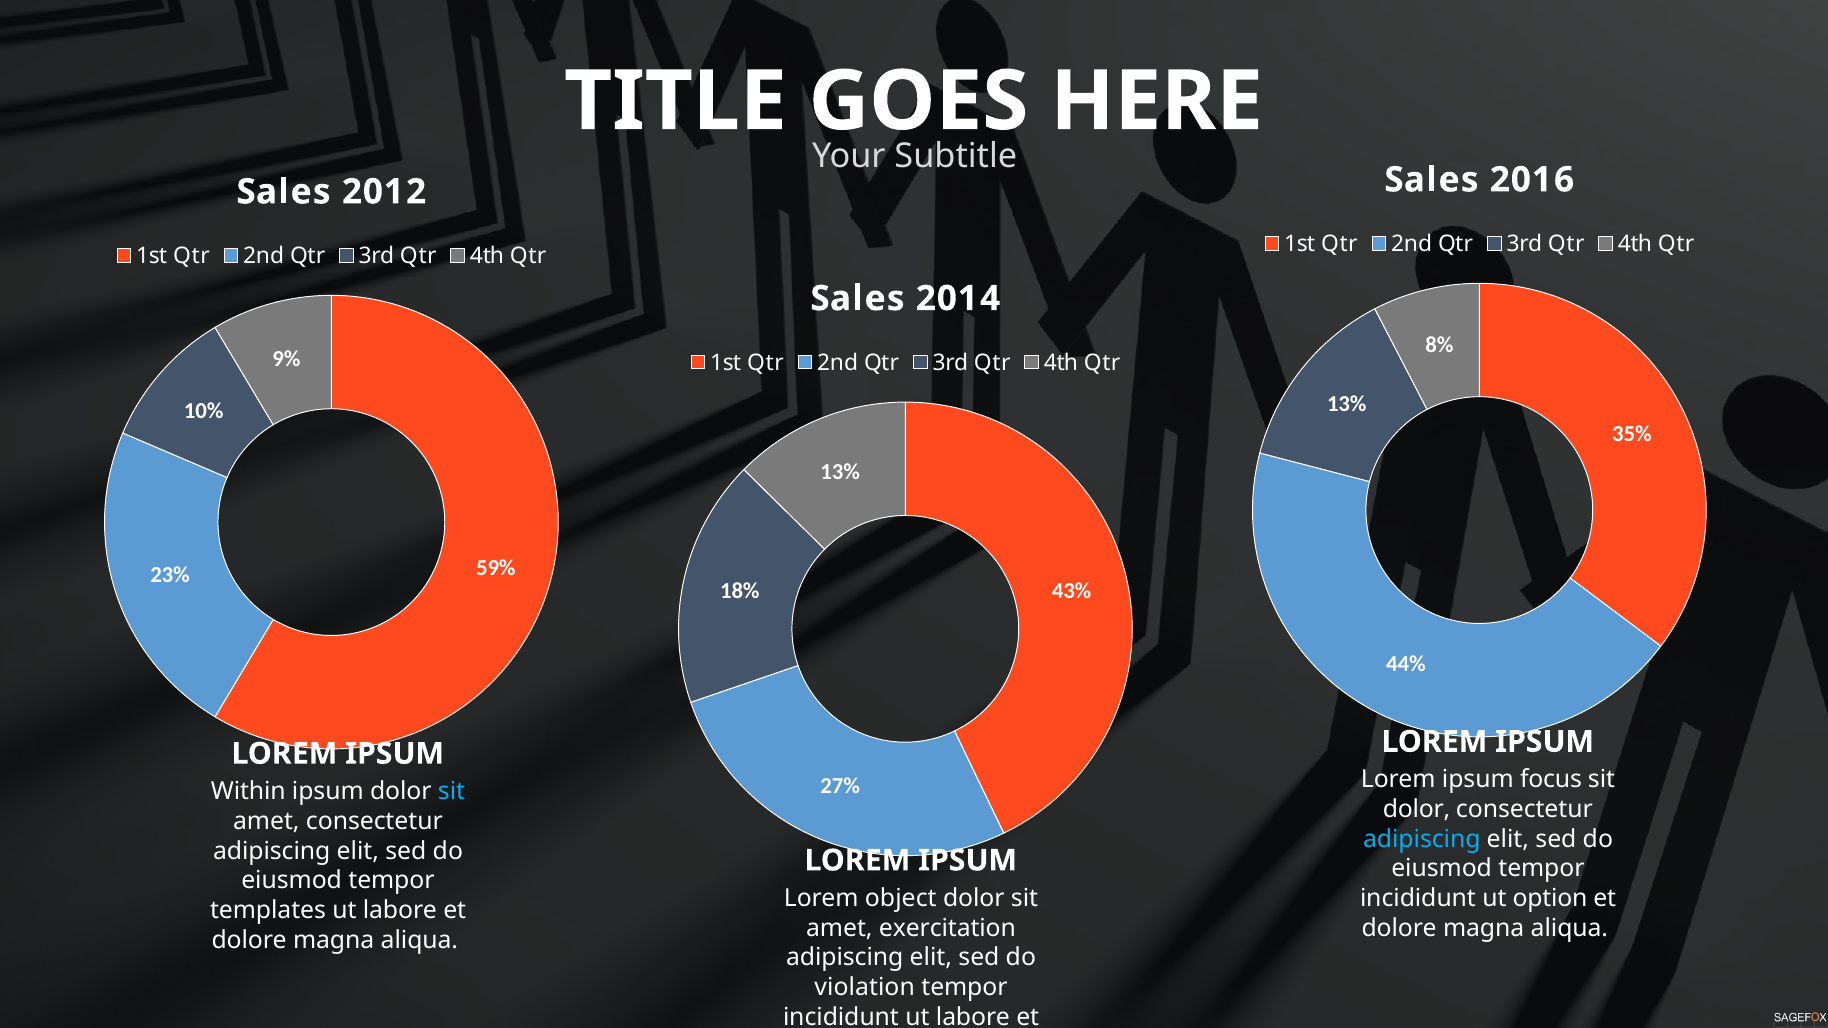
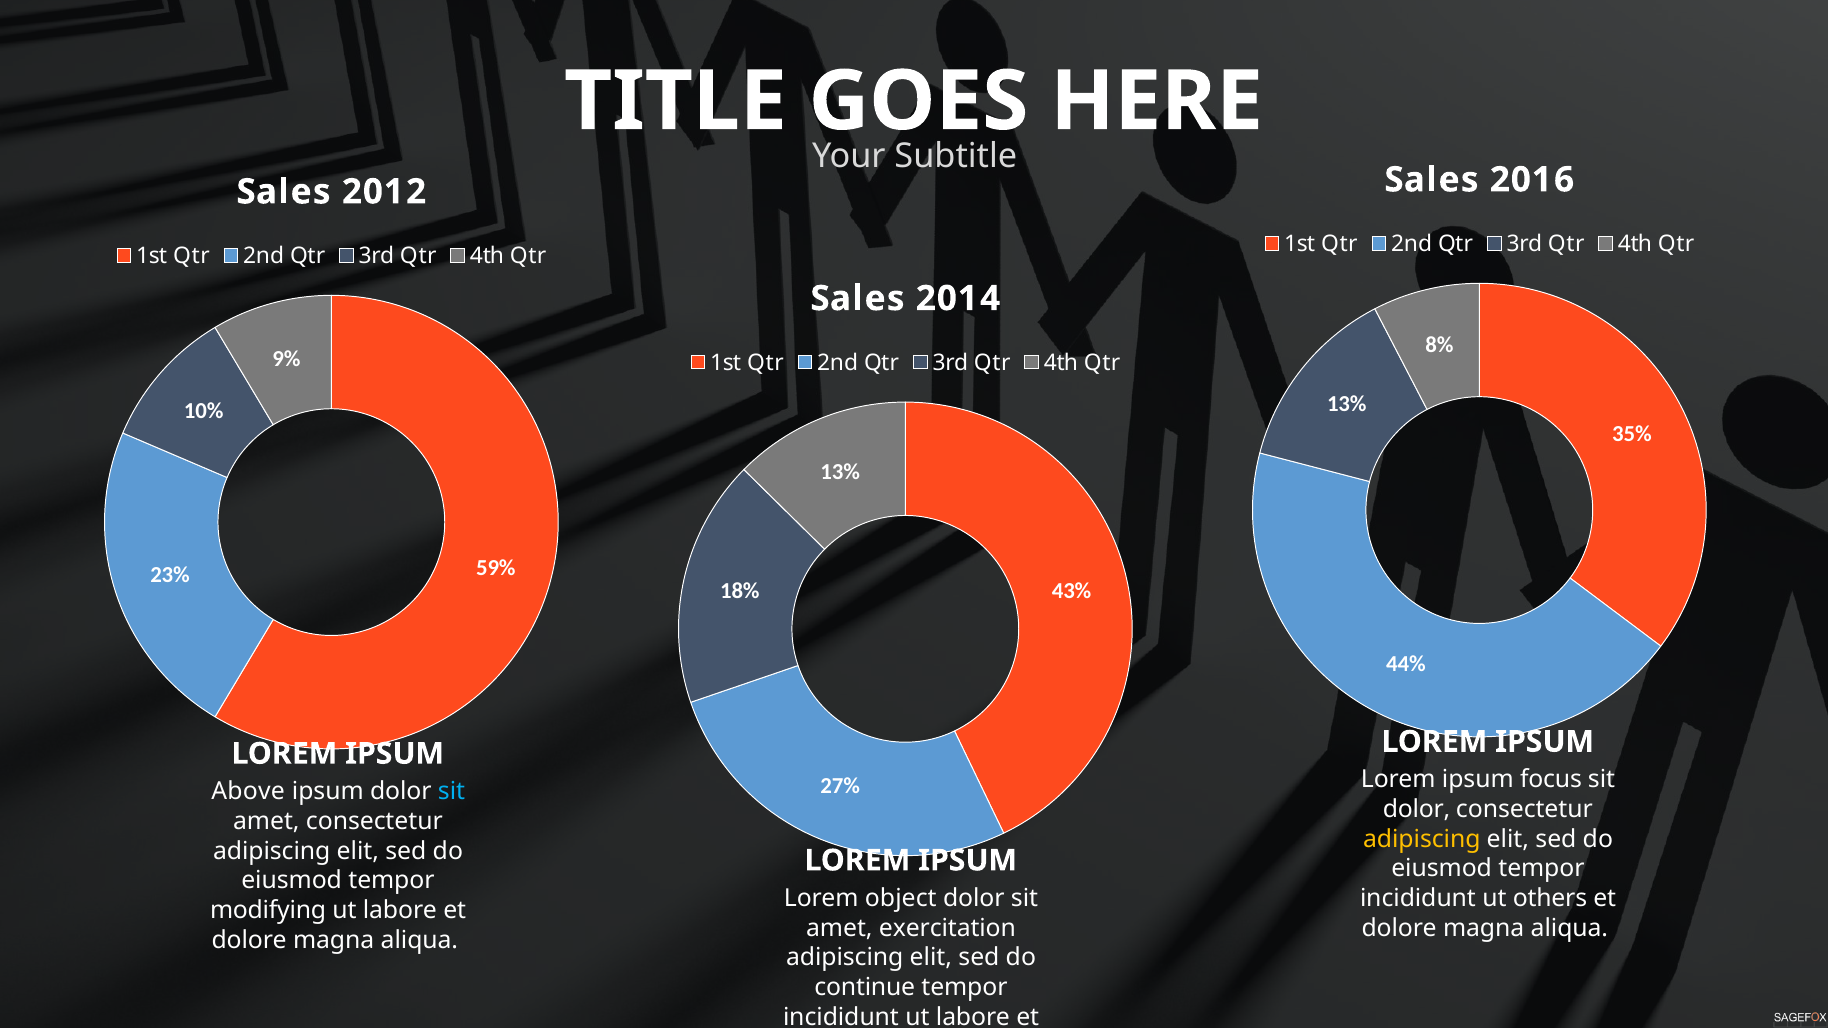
Within: Within -> Above
adipiscing at (1422, 839) colour: light blue -> yellow
option: option -> others
templates: templates -> modifying
violation: violation -> continue
